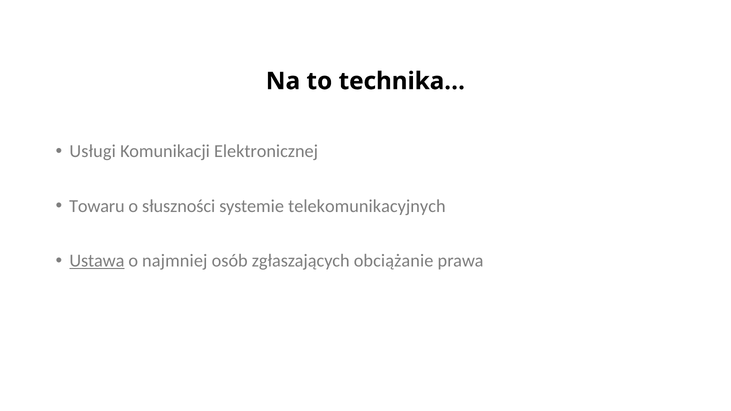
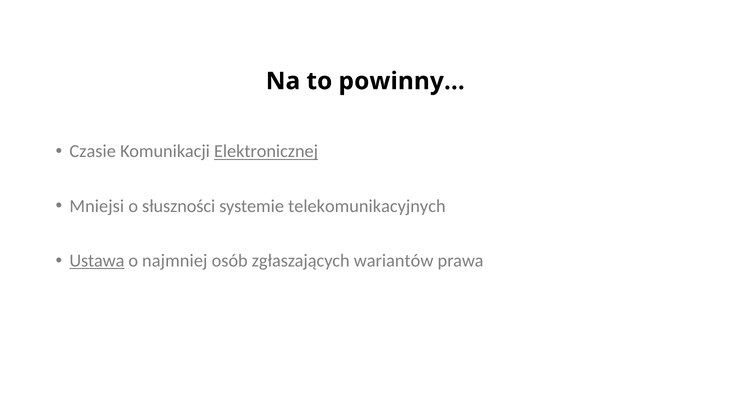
technika…: technika… -> powinny…
Usługi: Usługi -> Czasie
Elektronicznej underline: none -> present
Towaru: Towaru -> Mniejsi
obciążanie: obciążanie -> wariantów
